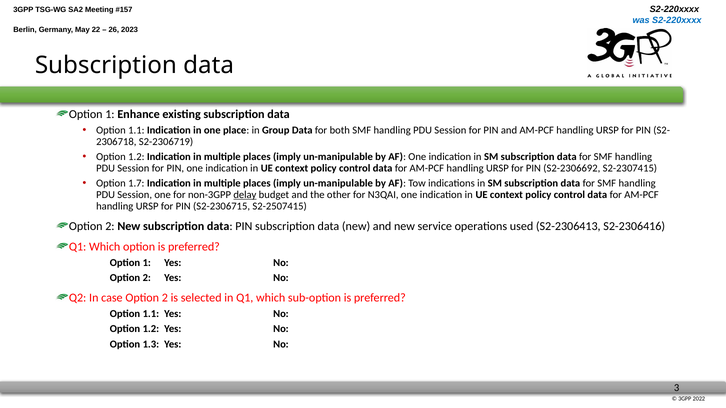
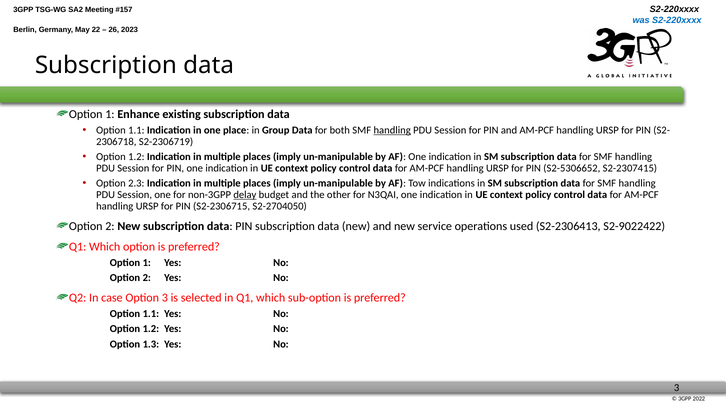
handling at (392, 130) underline: none -> present
S2-2306692: S2-2306692 -> S2-5306652
1.7: 1.7 -> 2.3
S2-2507415: S2-2507415 -> S2-2704050
S2-2306416: S2-2306416 -> S2-9022422
case Option 2: 2 -> 3
